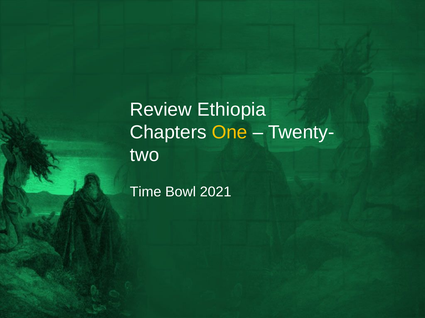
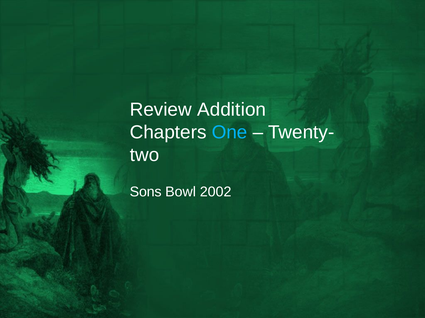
Ethiopia: Ethiopia -> Addition
One colour: yellow -> light blue
Time: Time -> Sons
2021: 2021 -> 2002
